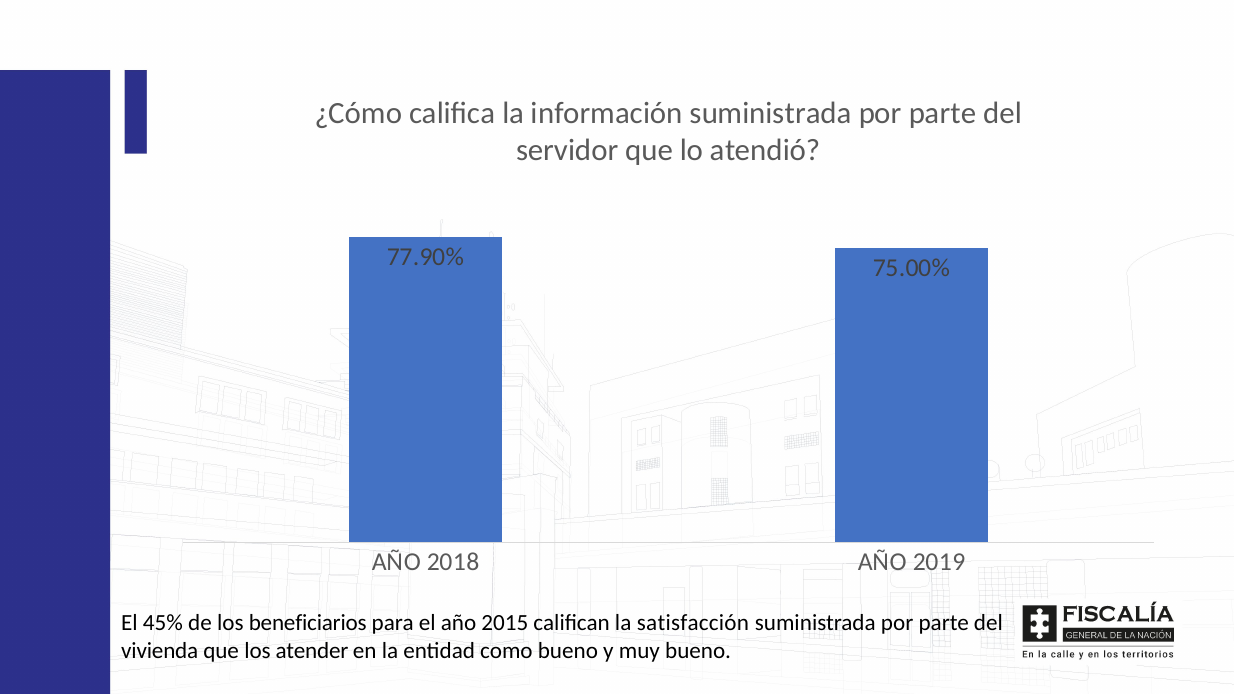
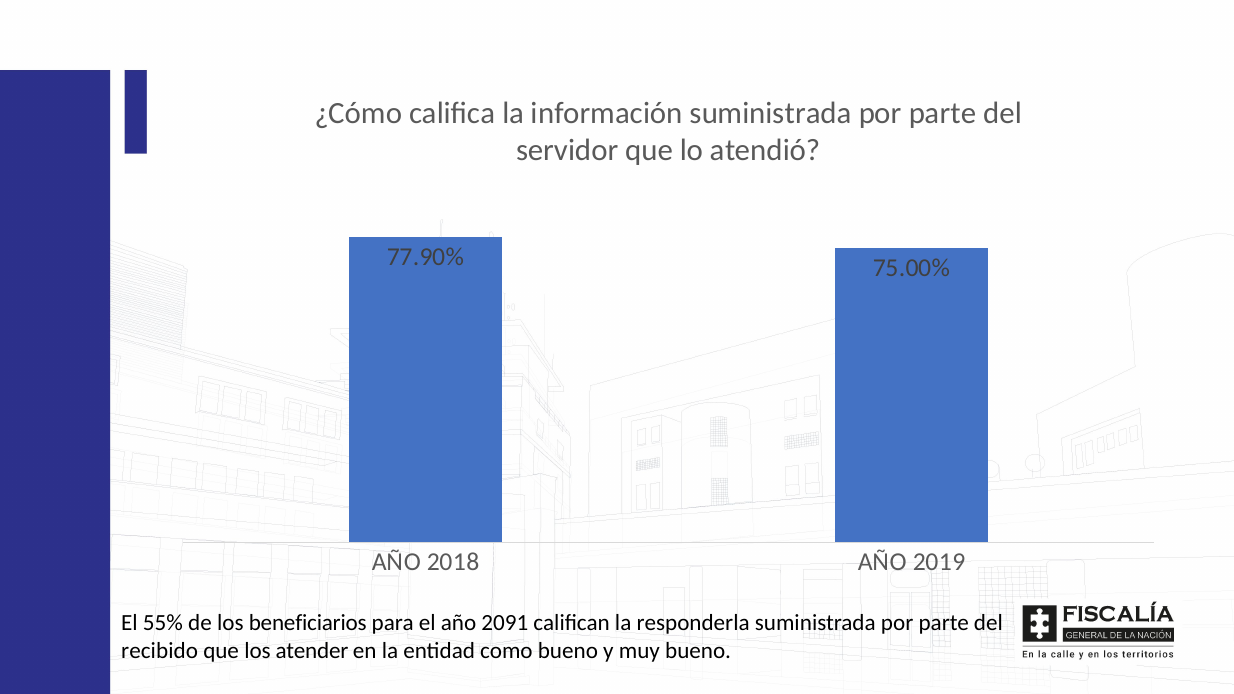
45%: 45% -> 55%
2015: 2015 -> 2091
satisfacción: satisfacción -> responderla
vivienda: vivienda -> recibido
